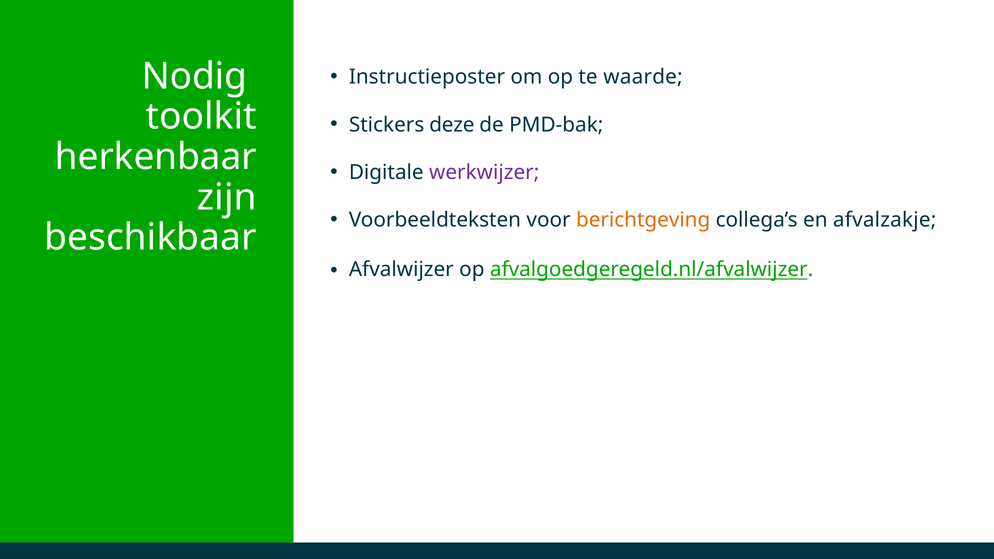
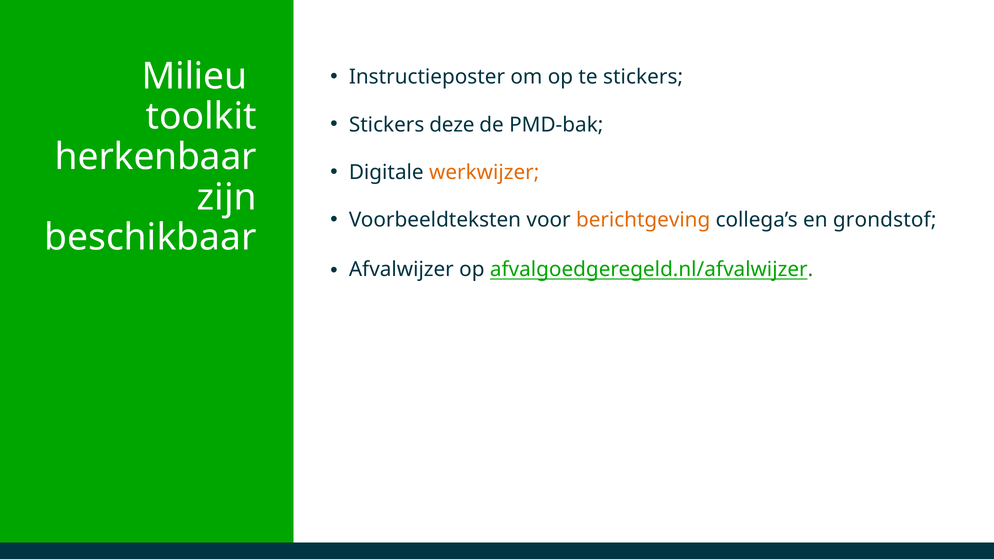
Nodig: Nodig -> Milieu
te waarde: waarde -> stickers
werkwijzer colour: purple -> orange
afvalzakje: afvalzakje -> grondstof
